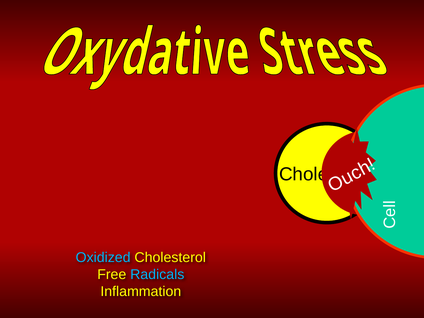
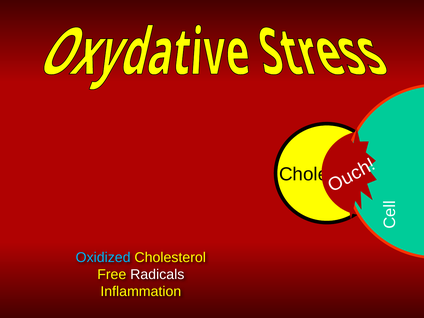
Radicals colour: light blue -> white
